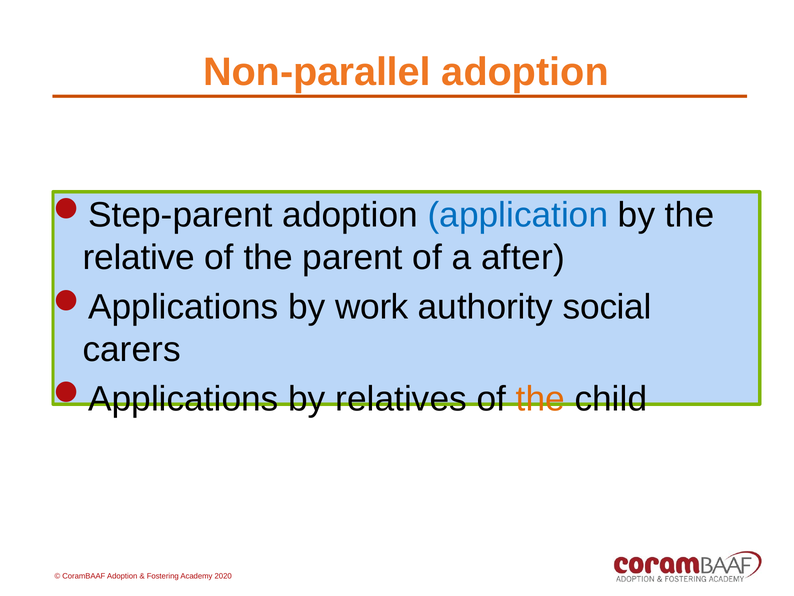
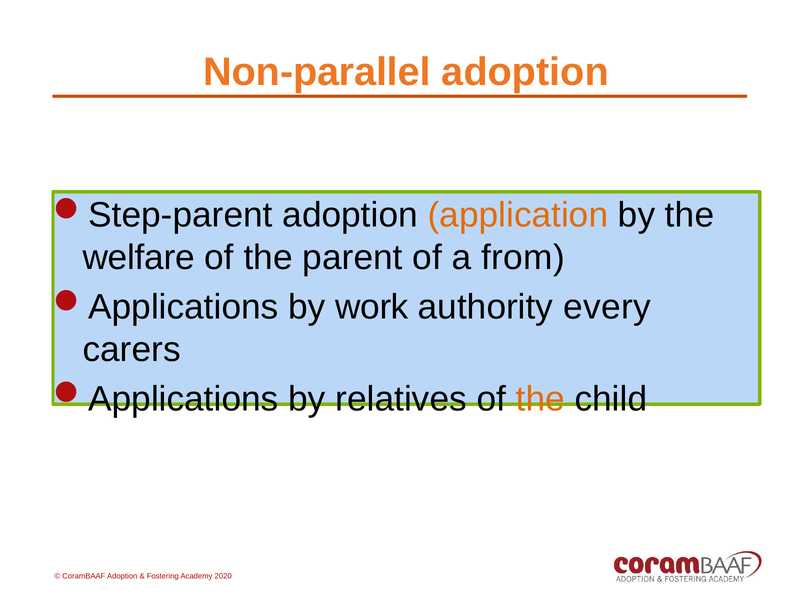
application colour: blue -> orange
relative: relative -> welfare
after: after -> from
social: social -> every
